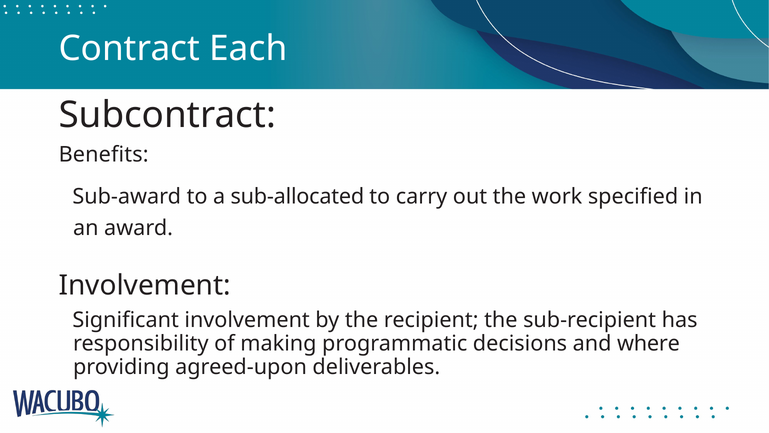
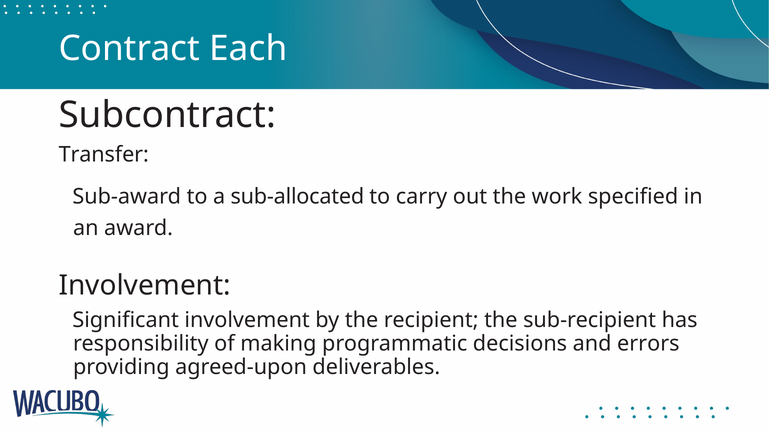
Benefits: Benefits -> Transfer
where: where -> errors
